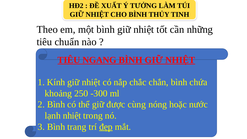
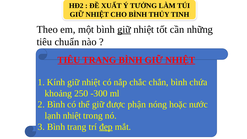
giữ at (124, 30) underline: none -> present
TIÊU NGANG: NGANG -> TRANG
cùng: cùng -> phận
